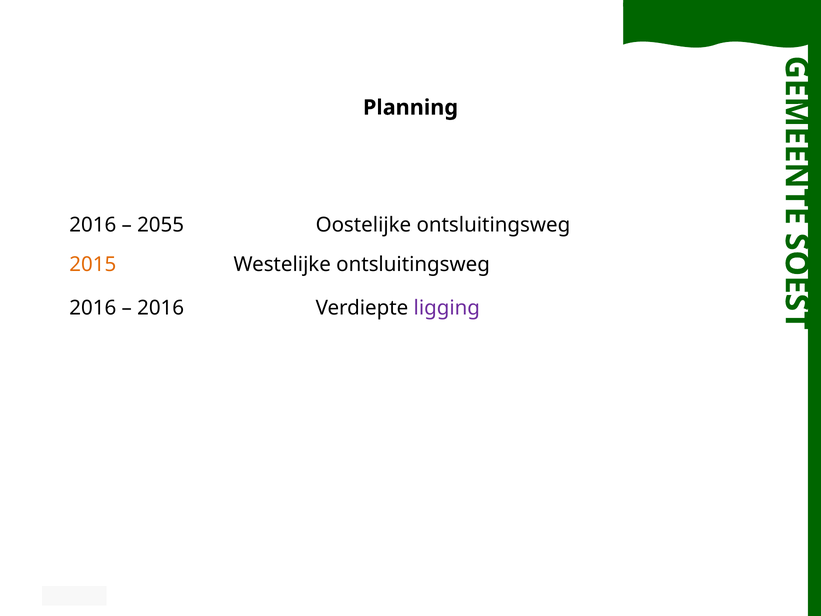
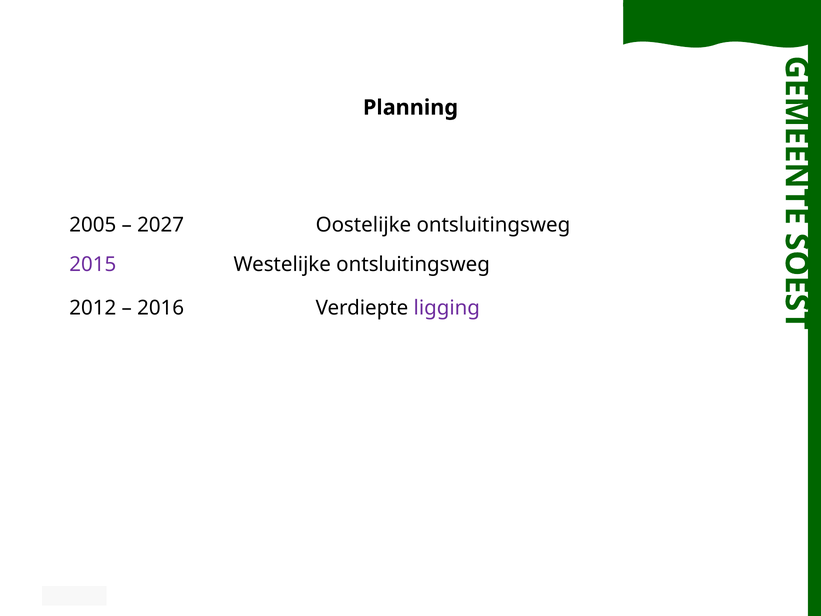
2016 at (93, 225): 2016 -> 2005
2055: 2055 -> 2027
2015 colour: orange -> purple
2016 at (93, 308): 2016 -> 2012
